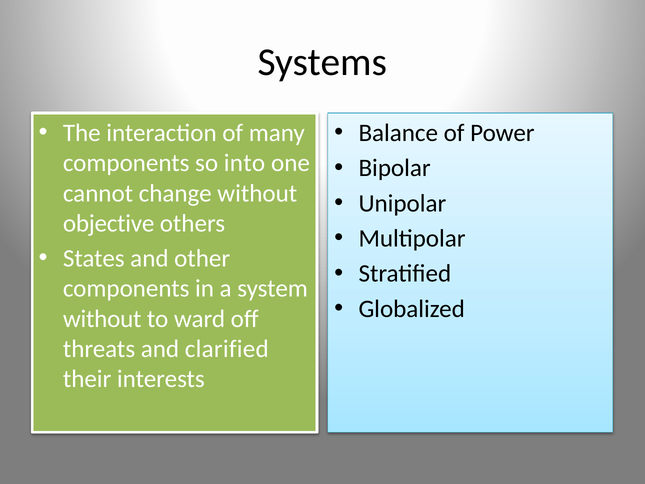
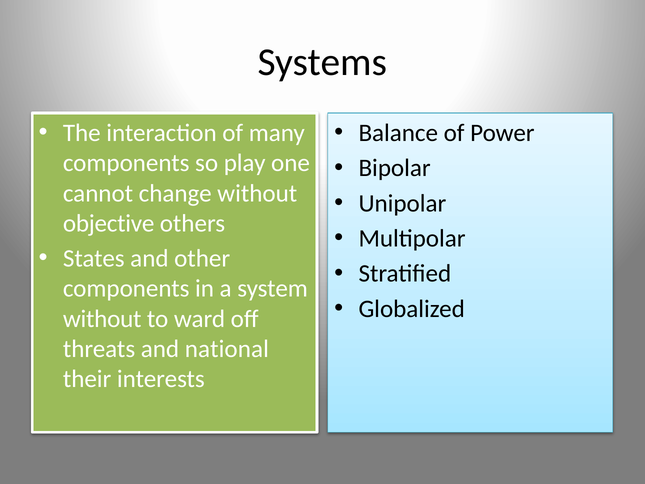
into: into -> play
clarified: clarified -> national
